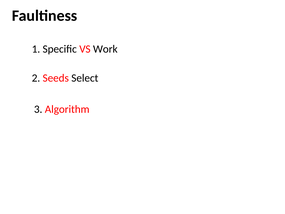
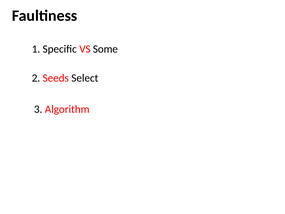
Work: Work -> Some
